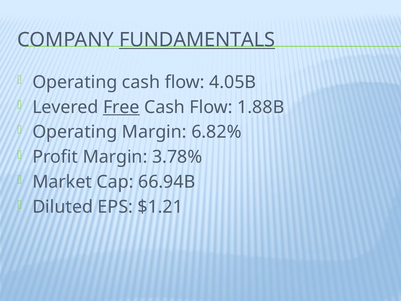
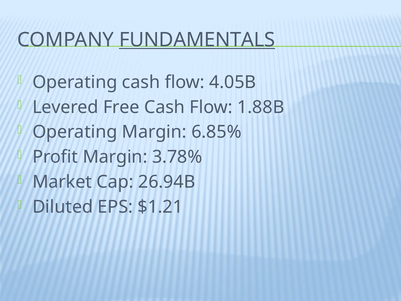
Free underline: present -> none
6.82%: 6.82% -> 6.85%
66.94B: 66.94B -> 26.94B
